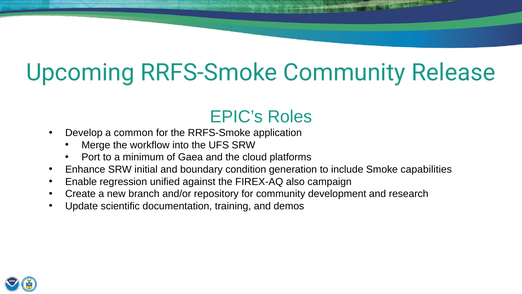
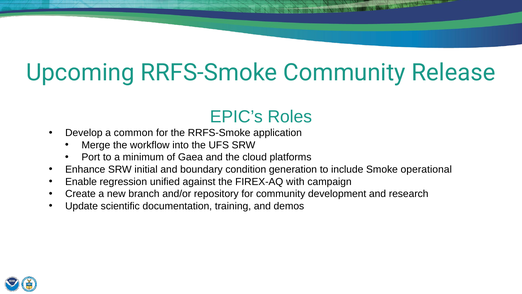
capabilities: capabilities -> operational
also: also -> with
